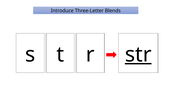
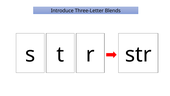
str underline: present -> none
